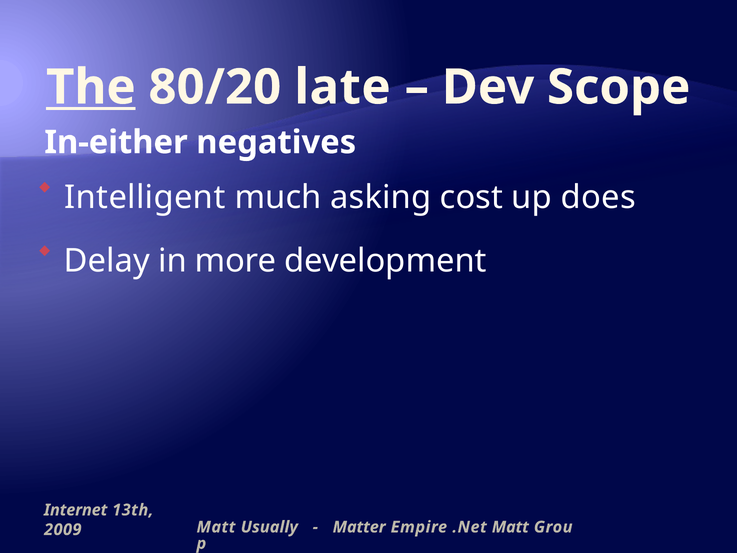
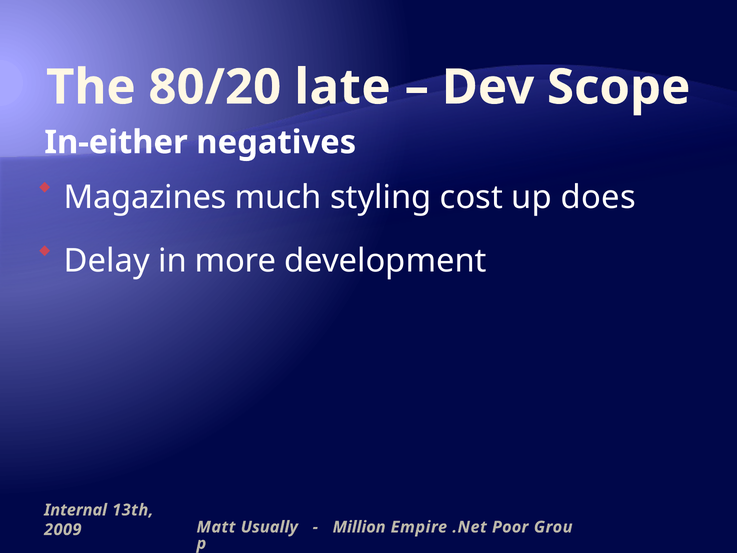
The underline: present -> none
Intelligent: Intelligent -> Magazines
asking: asking -> styling
Internet: Internet -> Internal
Matter: Matter -> Million
.Net Matt: Matt -> Poor
